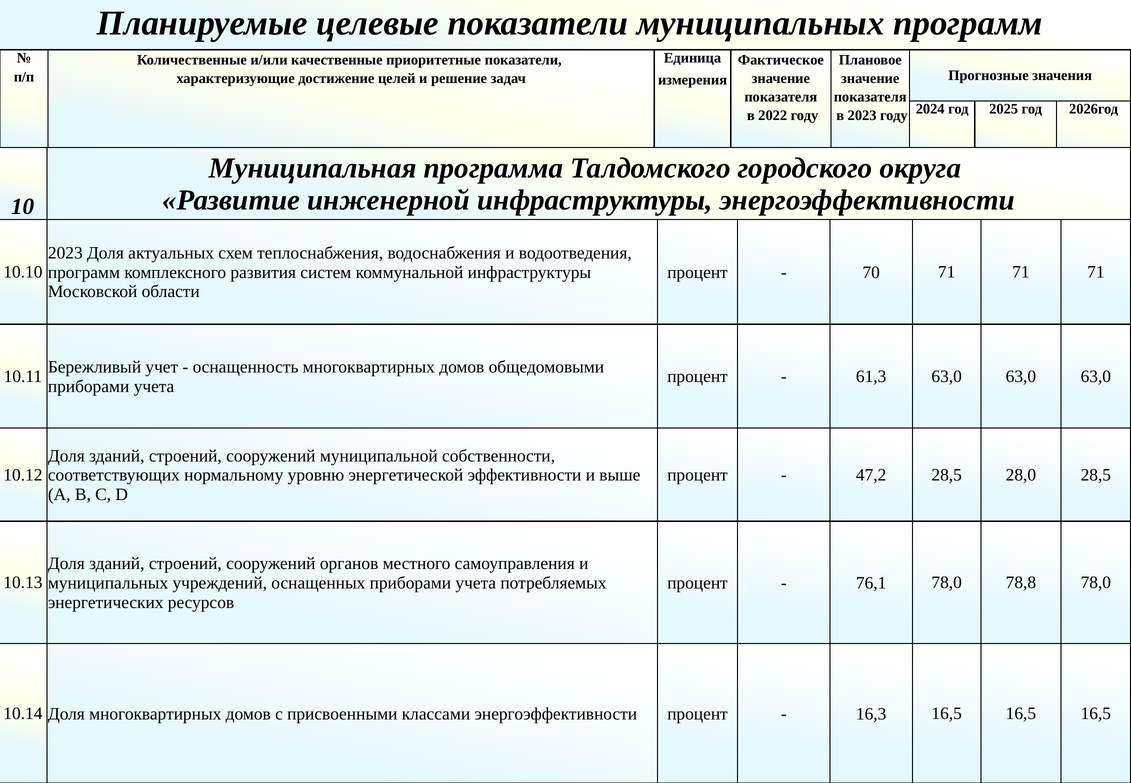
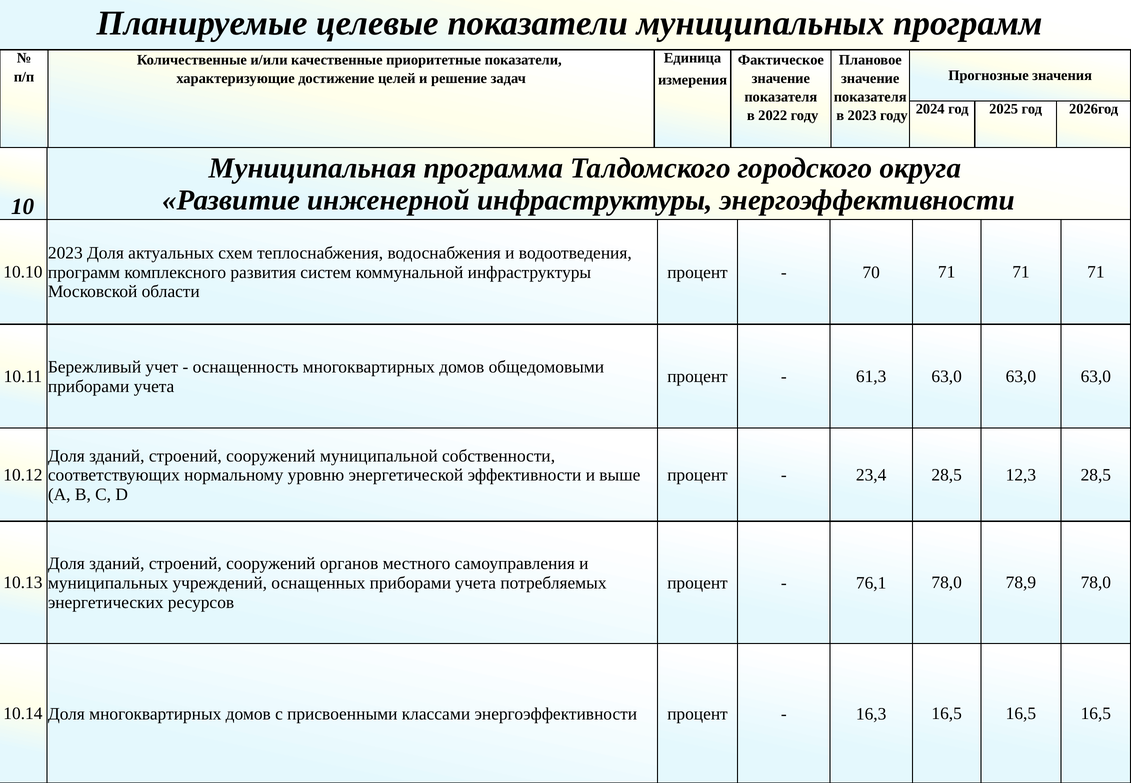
47,2: 47,2 -> 23,4
28,0: 28,0 -> 12,3
78,8: 78,8 -> 78,9
